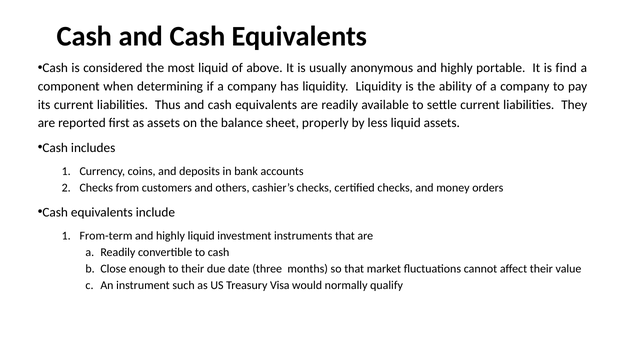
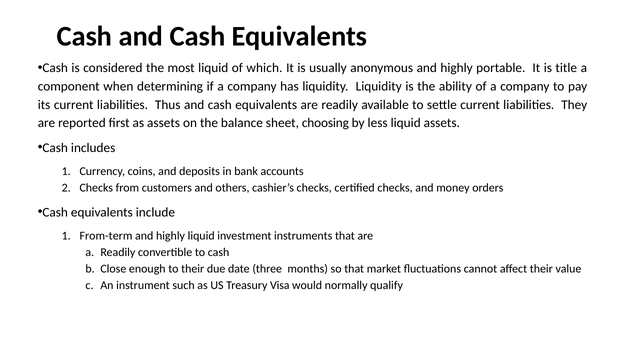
above: above -> which
find: find -> title
properly: properly -> choosing
